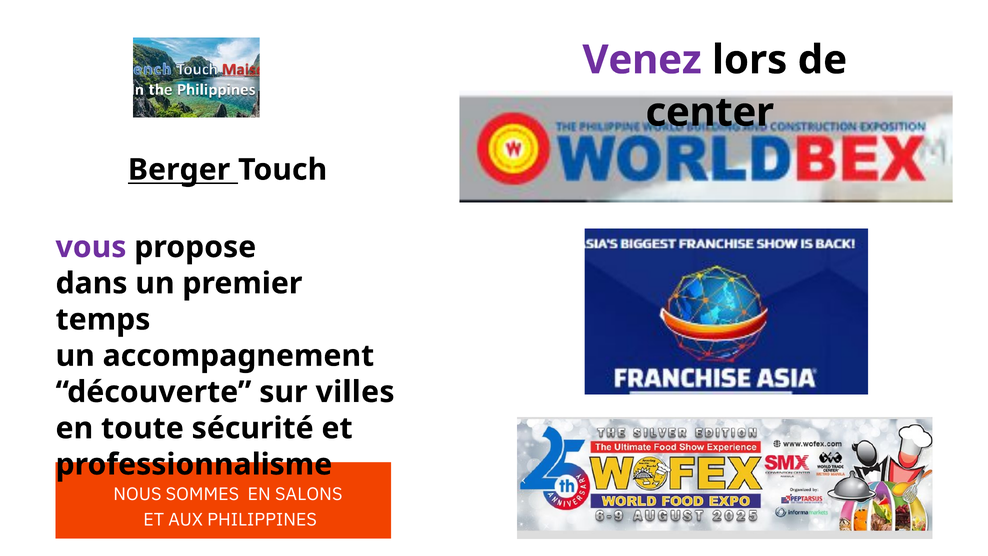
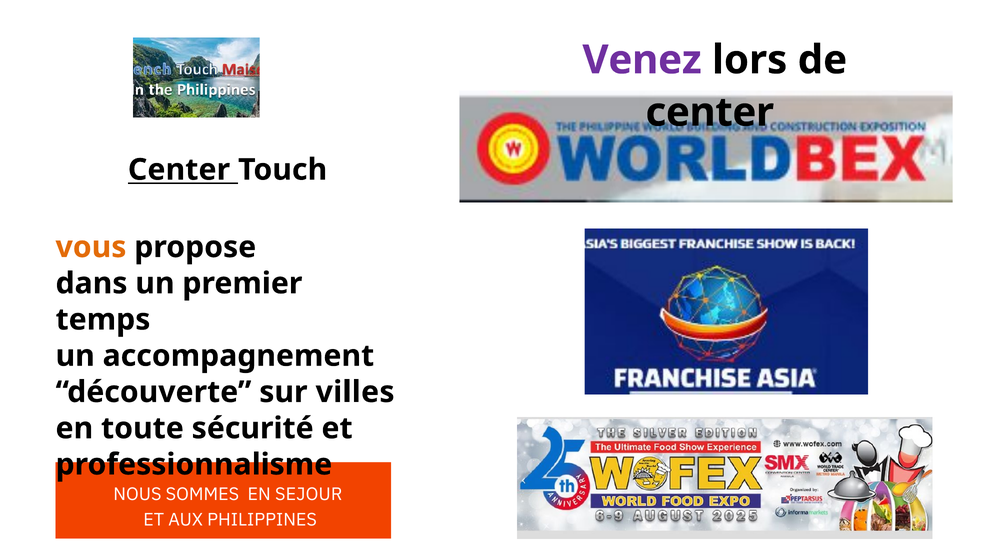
Berger at (179, 170): Berger -> Center
vous colour: purple -> orange
SALONS: SALONS -> SEJOUR
